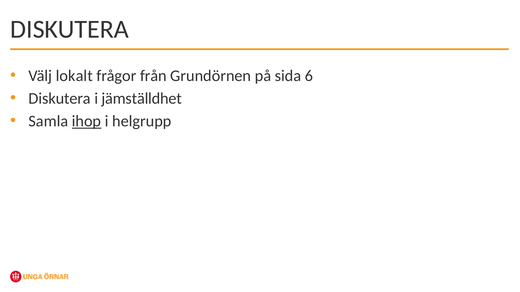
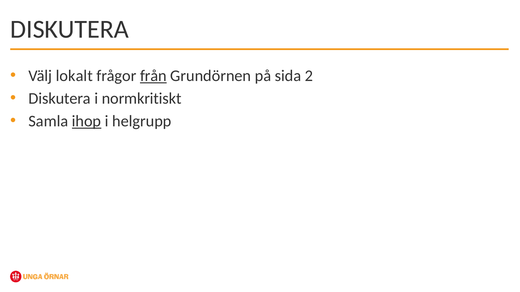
från underline: none -> present
6: 6 -> 2
jämställdhet: jämställdhet -> normkritiskt
